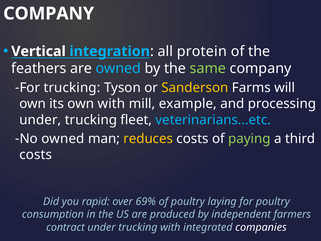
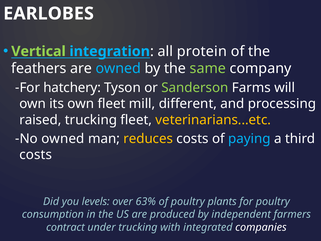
COMPANY at (49, 14): COMPANY -> EARLOBES
Vertical colour: white -> light green
trucking at (72, 88): trucking -> hatchery
Sanderson colour: yellow -> light green
own with: with -> fleet
example: example -> different
under at (40, 120): under -> raised
veterinarians...etc colour: light blue -> yellow
paying colour: light green -> light blue
rapid: rapid -> levels
69%: 69% -> 63%
laying: laying -> plants
